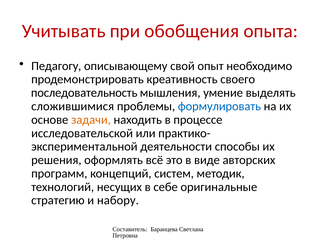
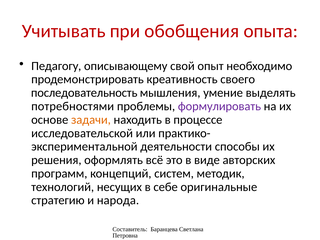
сложившимися: сложившимися -> потребностями
формулировать colour: blue -> purple
набору: набору -> народа
